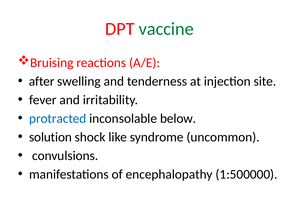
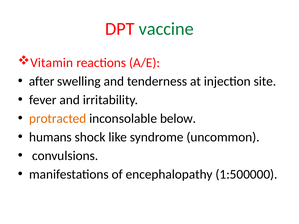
Bruising: Bruising -> Vitamin
protracted colour: blue -> orange
solution: solution -> humans
